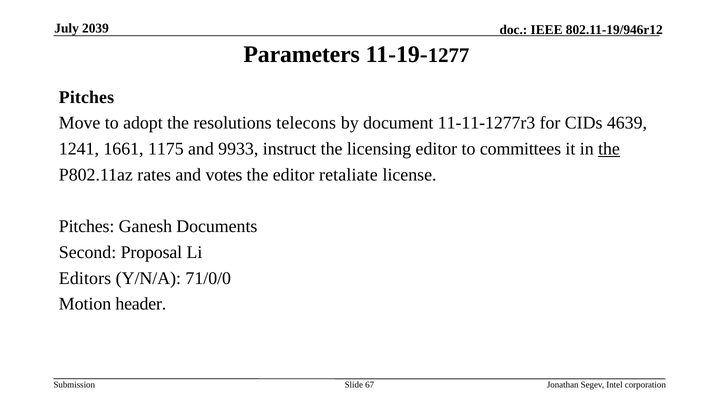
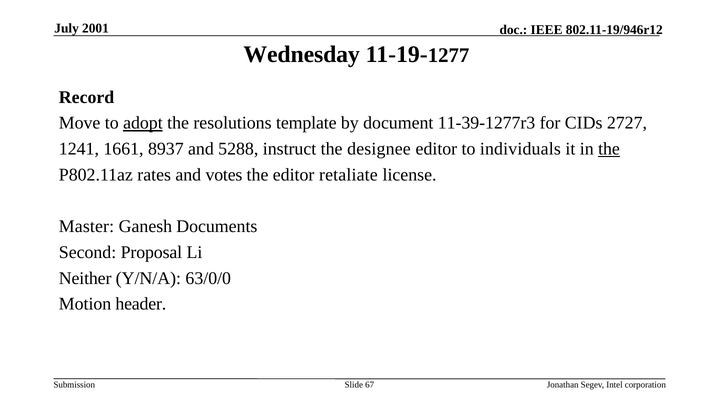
2039: 2039 -> 2001
Parameters: Parameters -> Wednesday
Pitches at (86, 97): Pitches -> Record
adopt underline: none -> present
telecons: telecons -> template
11-11-1277r3: 11-11-1277r3 -> 11-39-1277r3
4639: 4639 -> 2727
1175: 1175 -> 8937
9933: 9933 -> 5288
licensing: licensing -> designee
committees: committees -> individuals
Pitches at (87, 227): Pitches -> Master
Editors: Editors -> Neither
71/0/0: 71/0/0 -> 63/0/0
